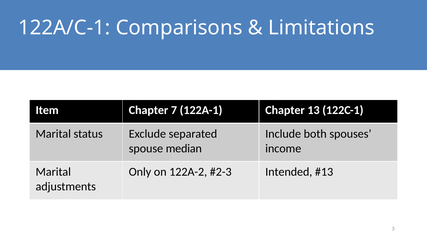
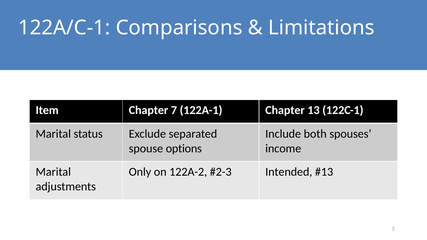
median: median -> options
